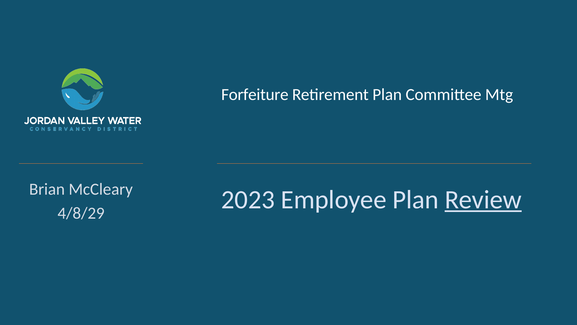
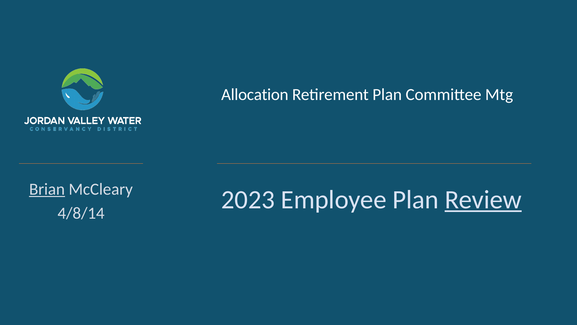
Forfeiture: Forfeiture -> Allocation
Brian underline: none -> present
4/8/29: 4/8/29 -> 4/8/14
